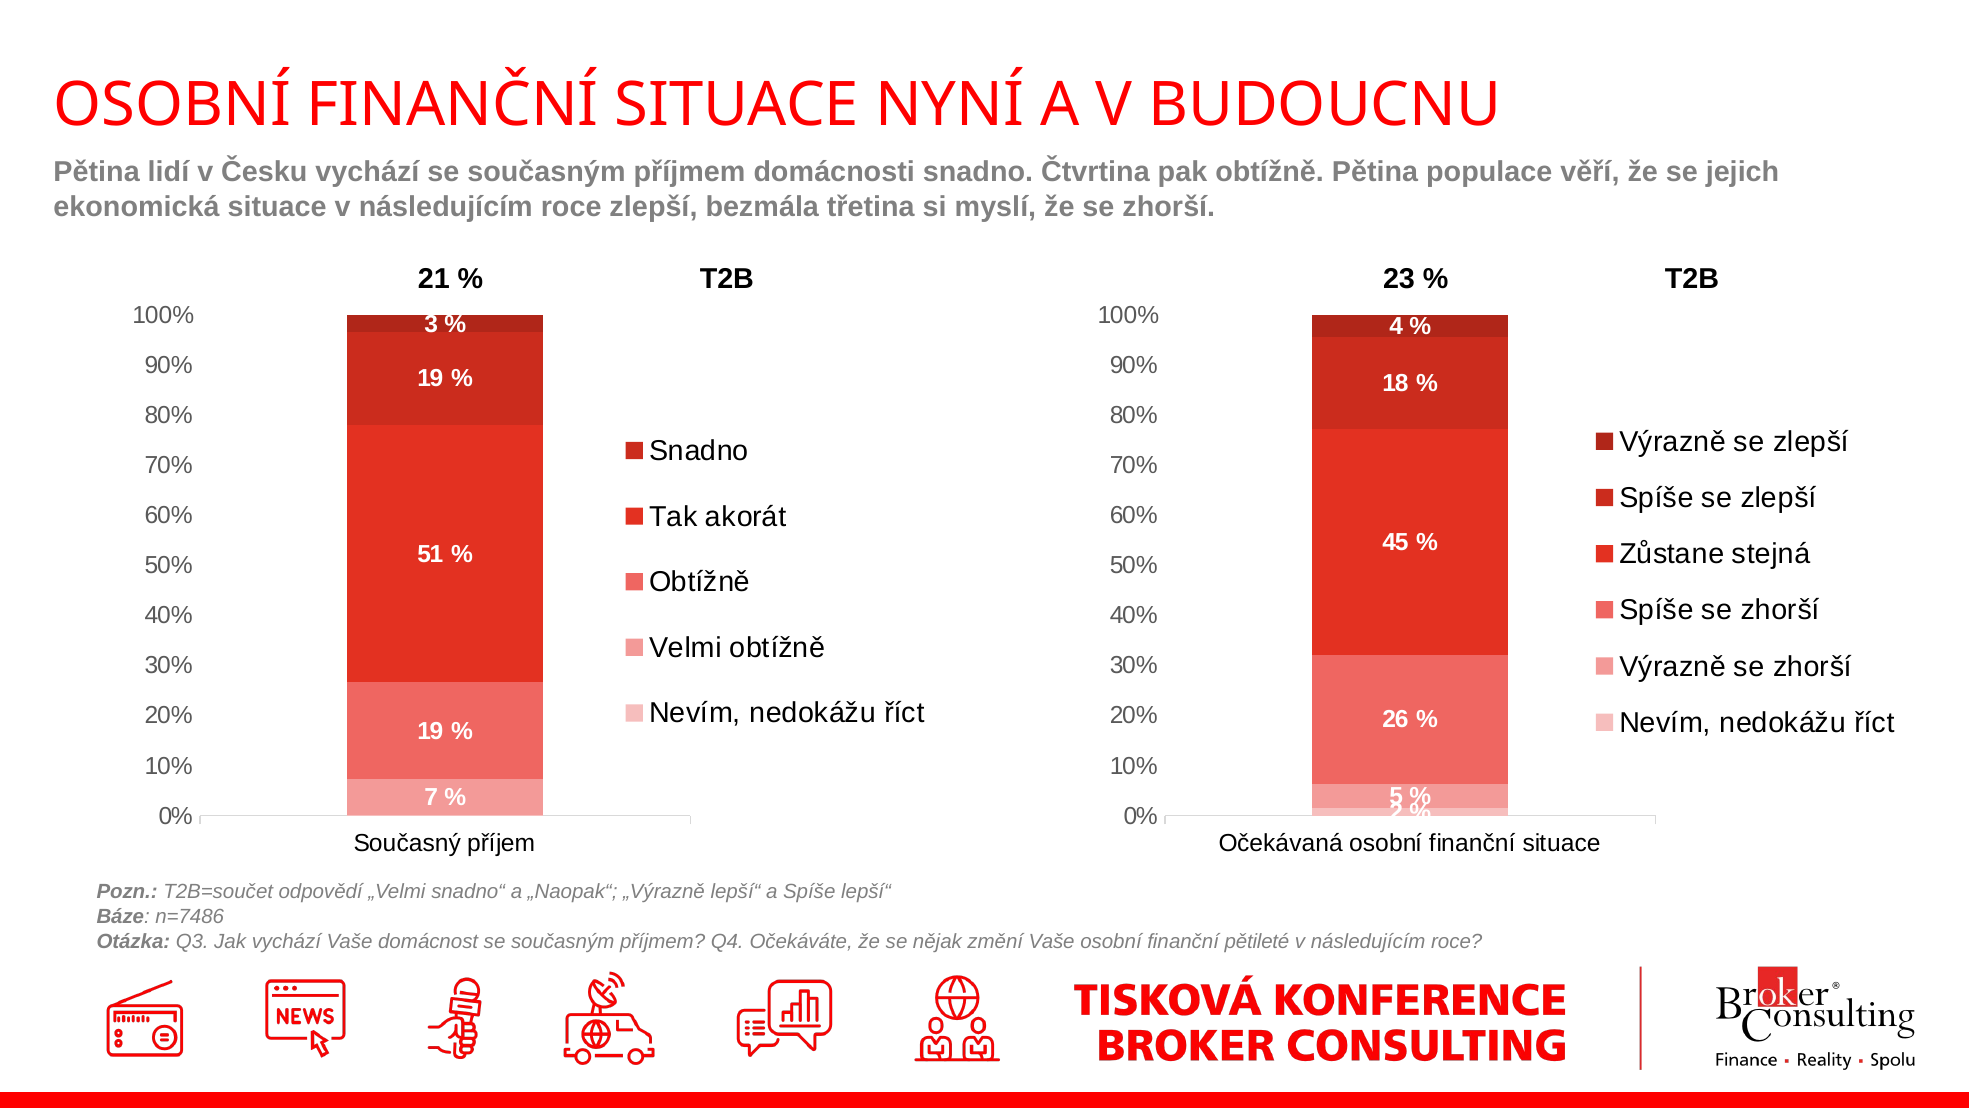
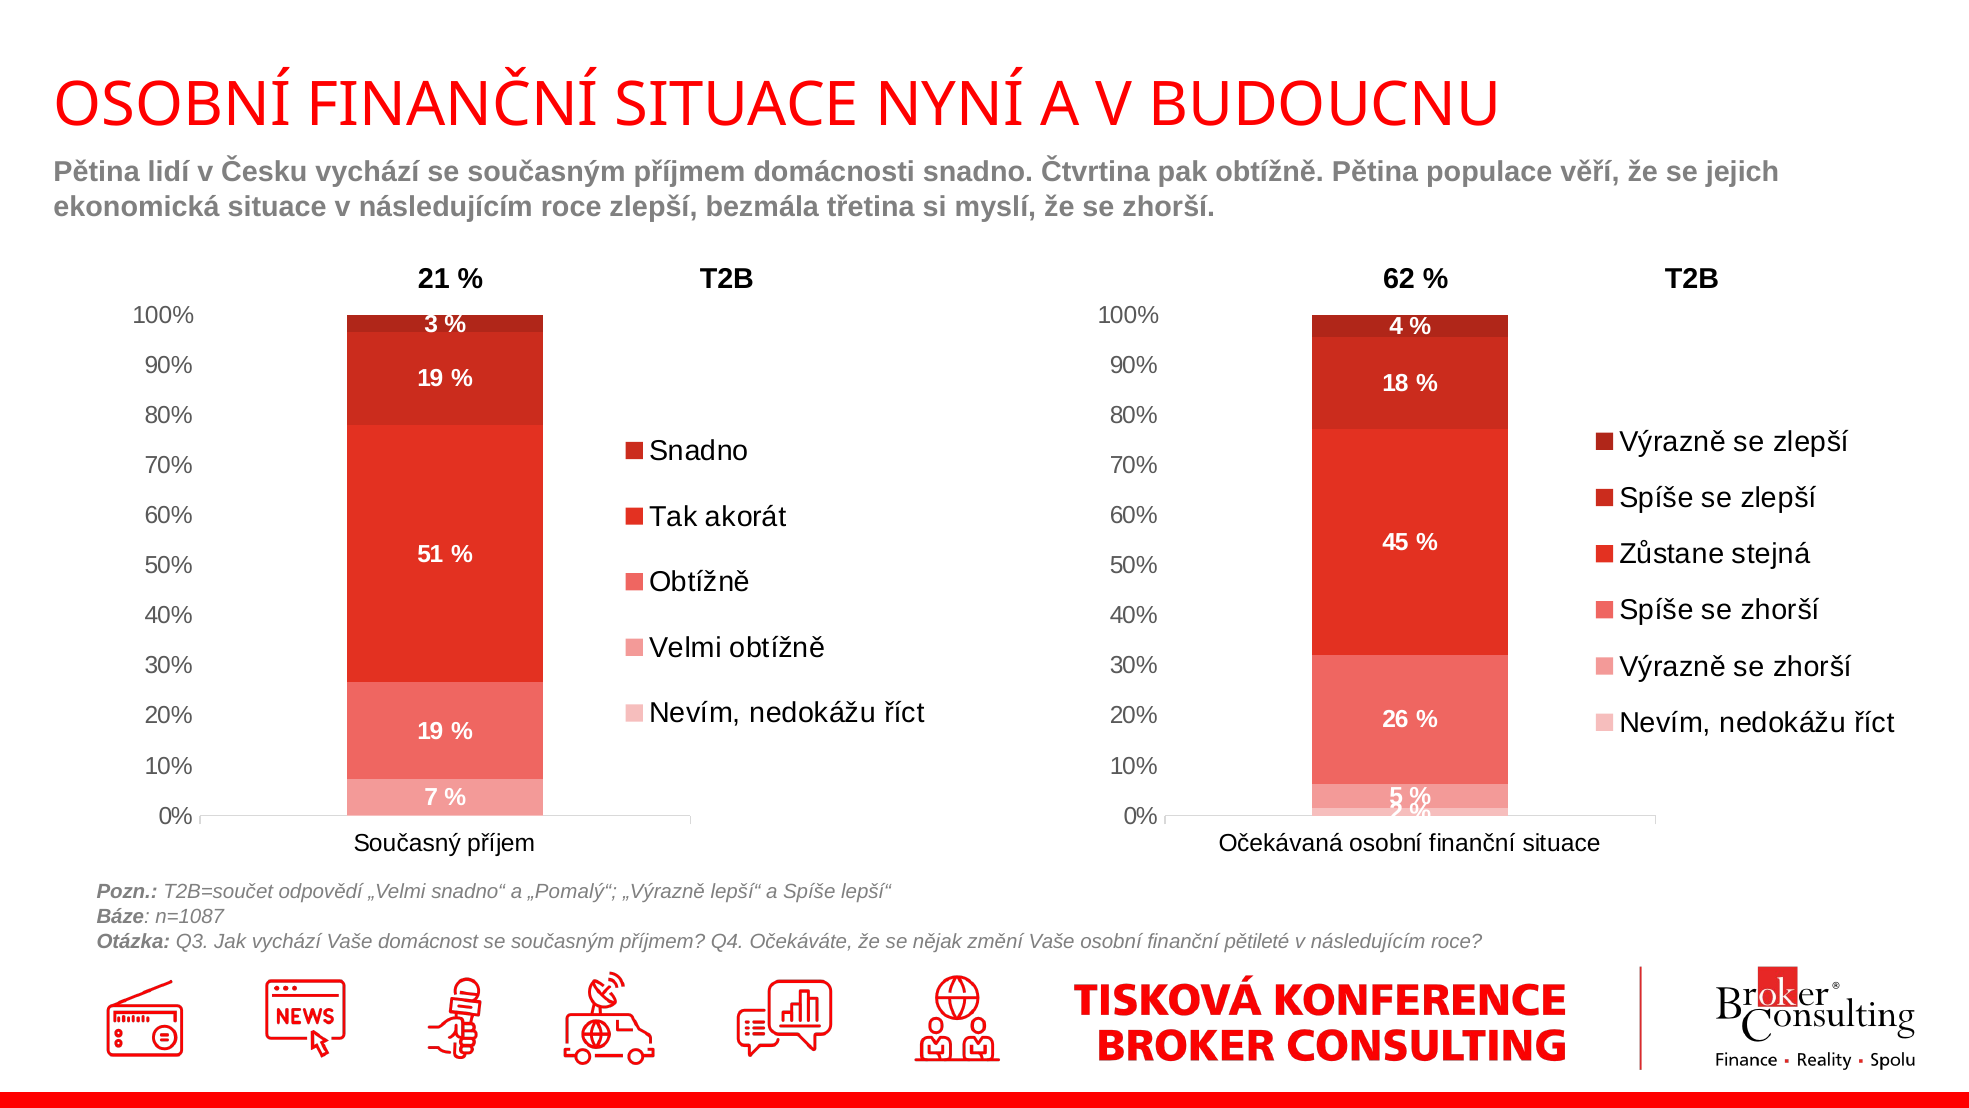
23: 23 -> 62
„Naopak“: „Naopak“ -> „Pomalý“
n=7486: n=7486 -> n=1087
